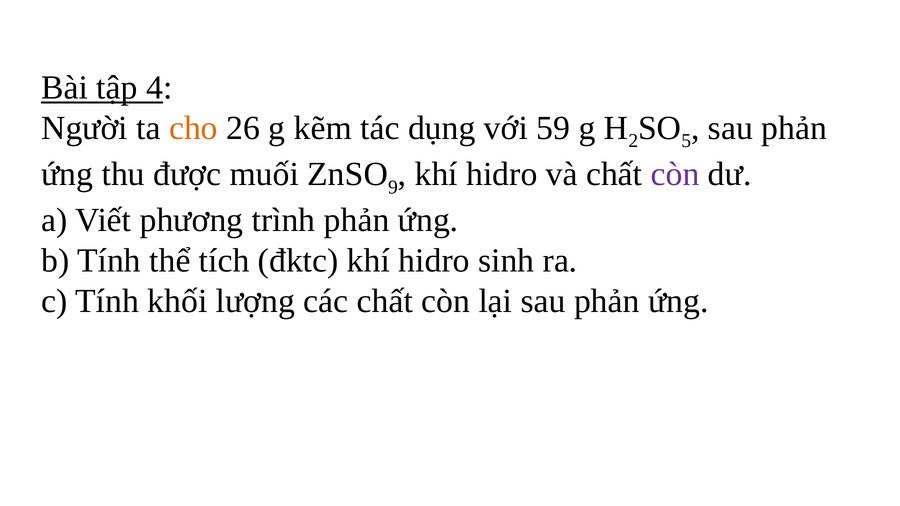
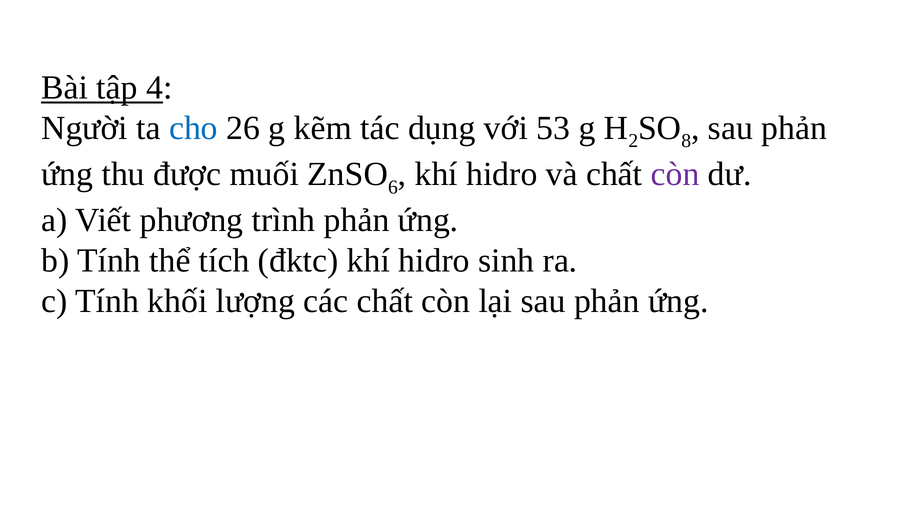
cho colour: orange -> blue
59: 59 -> 53
5: 5 -> 8
9: 9 -> 6
